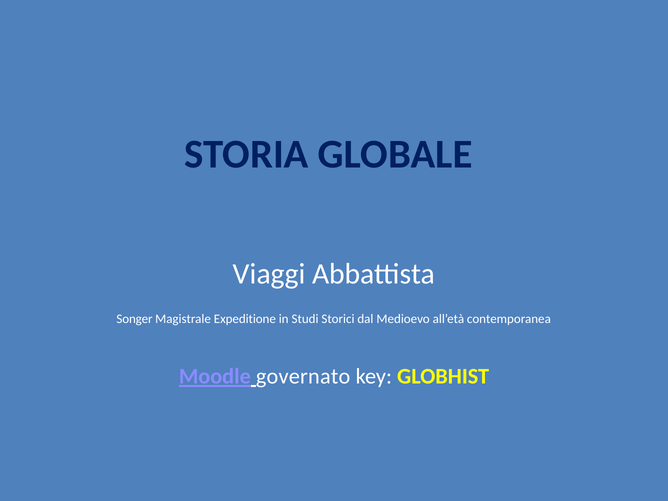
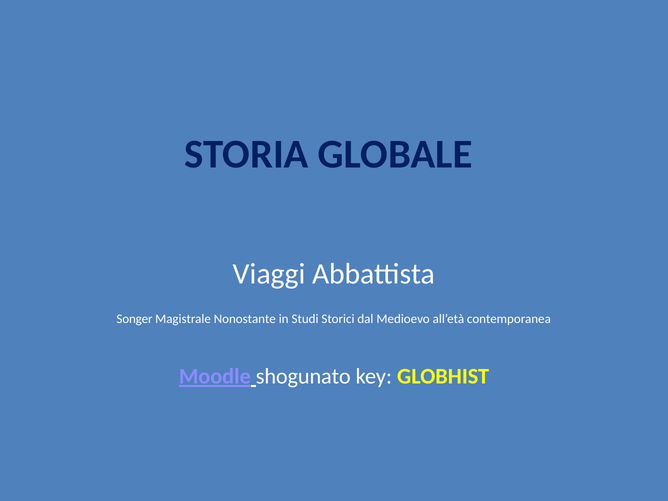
Expeditione: Expeditione -> Nonostante
governato: governato -> shogunato
